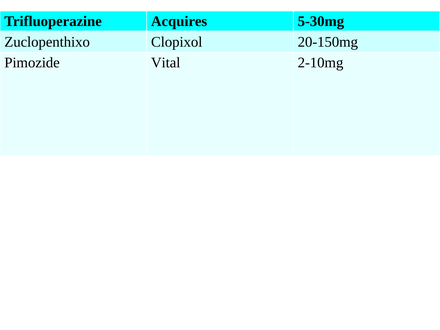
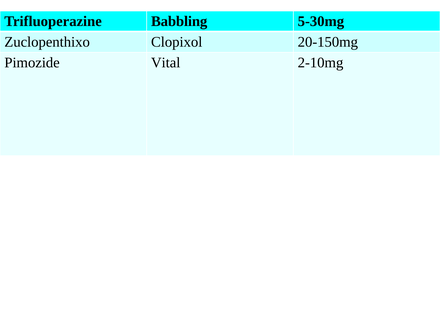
Acquires: Acquires -> Babbling
